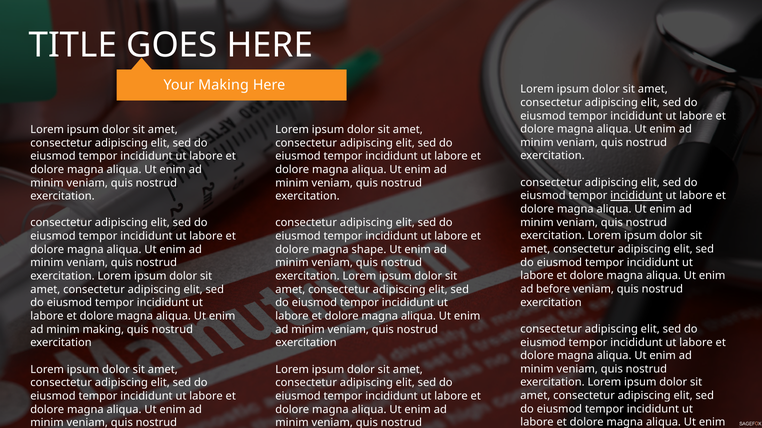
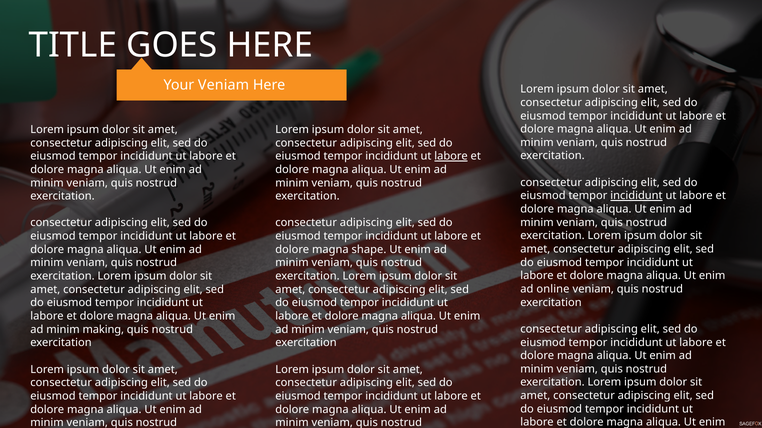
Your Making: Making -> Veniam
labore at (451, 156) underline: none -> present
before: before -> online
